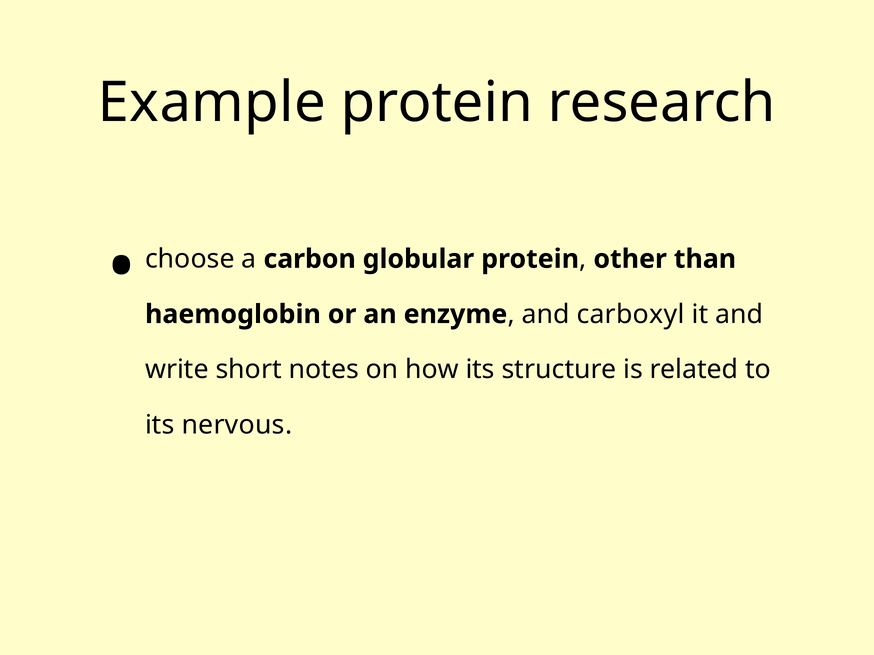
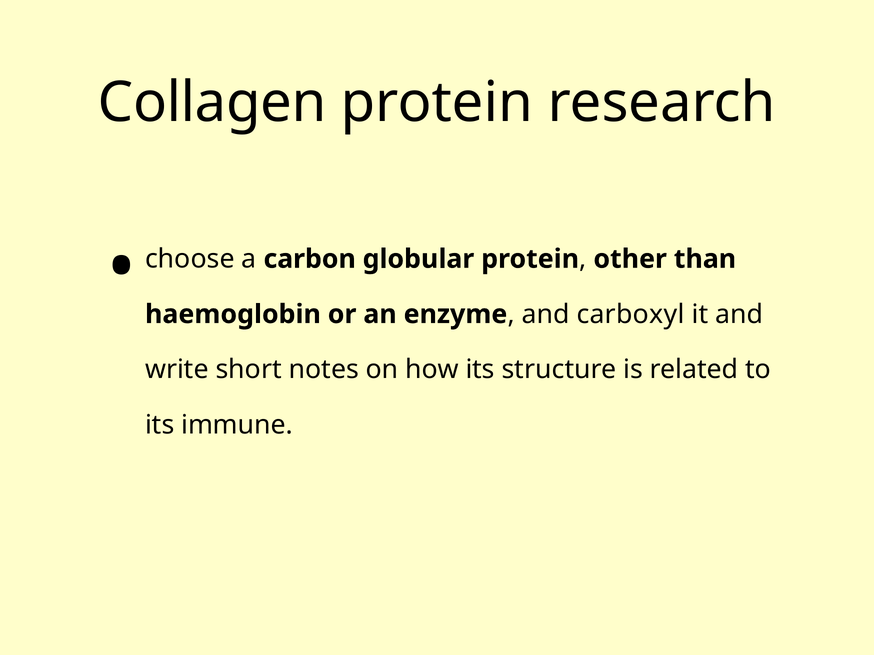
Example: Example -> Collagen
nervous: nervous -> immune
